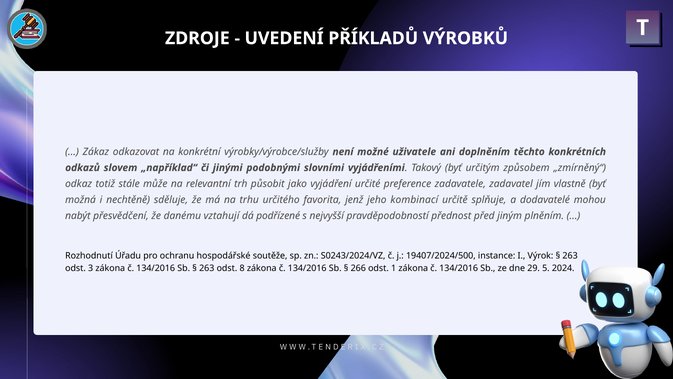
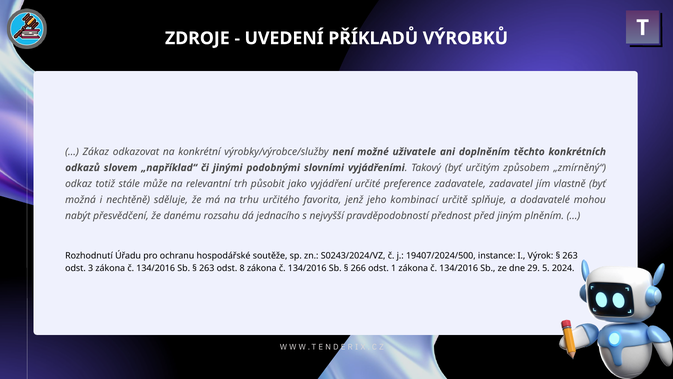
vztahují: vztahují -> rozsahu
podřízené: podřízené -> jednacího
